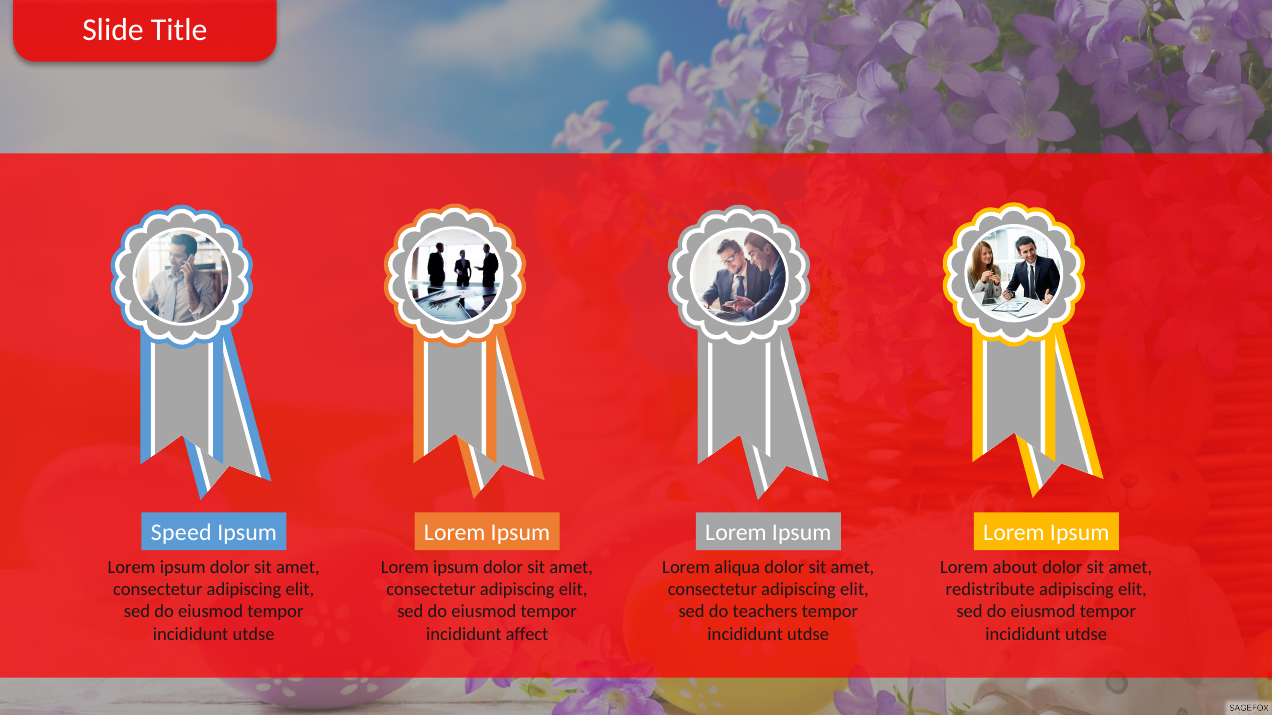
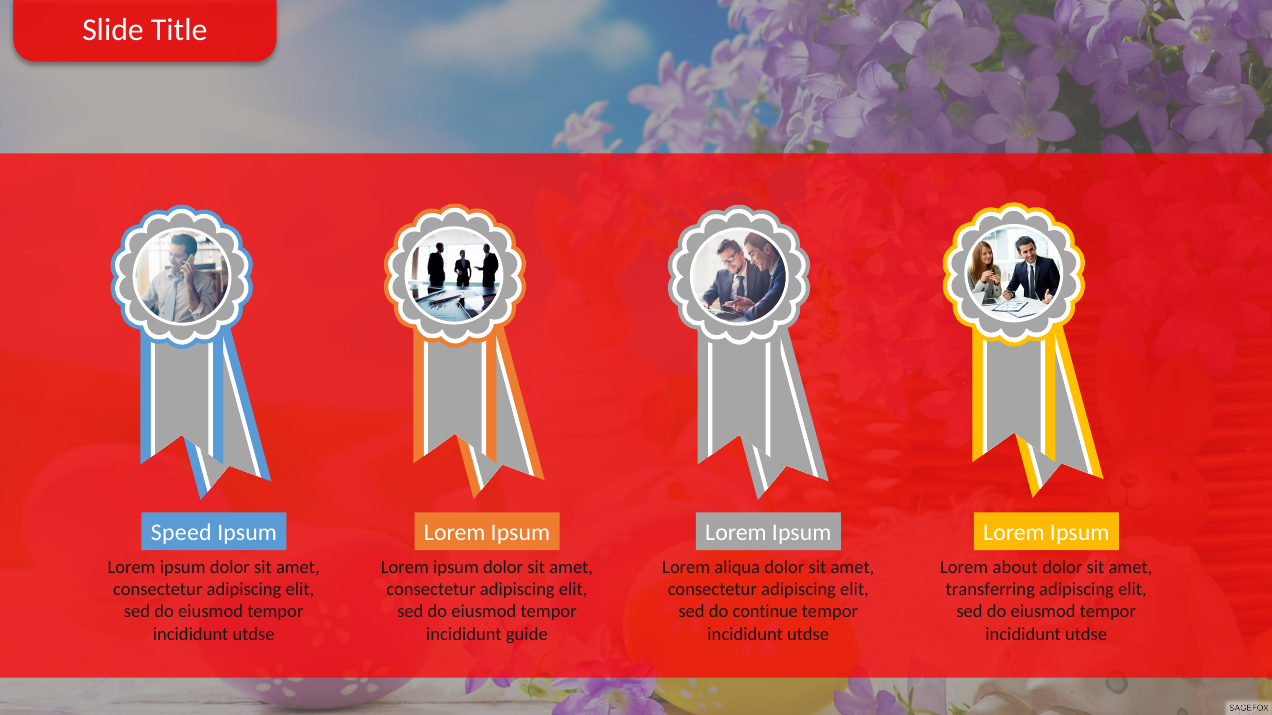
redistribute: redistribute -> transferring
teachers: teachers -> continue
affect: affect -> guide
